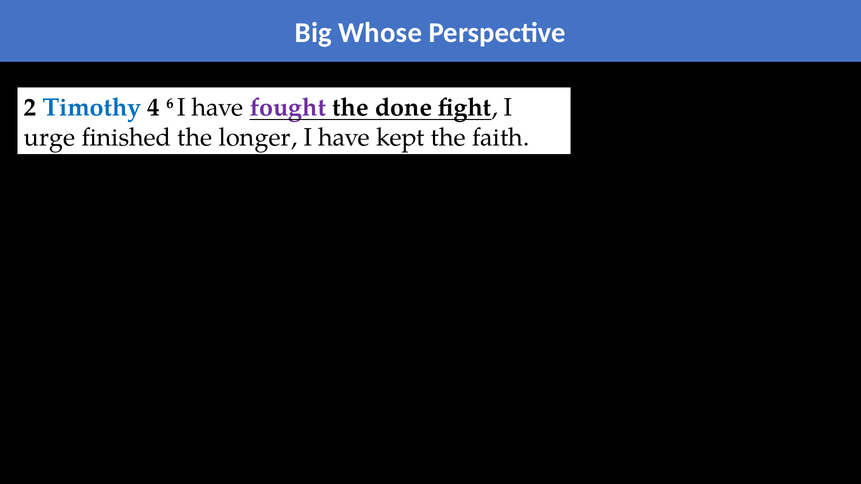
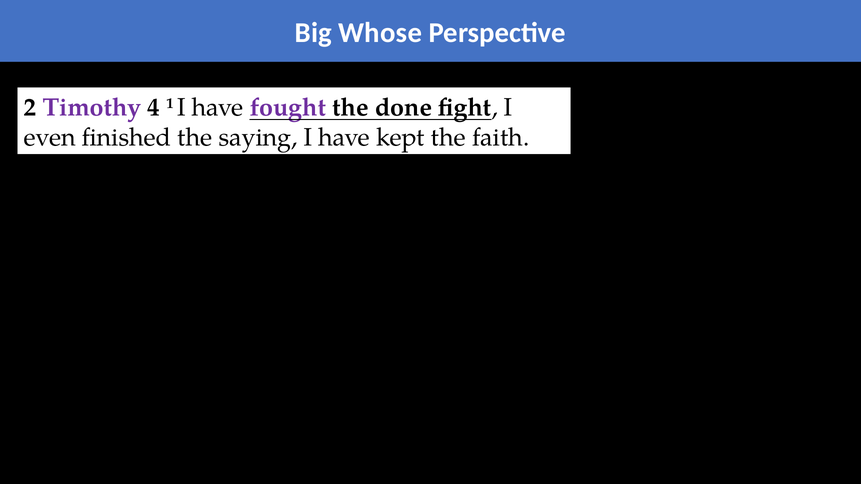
Timothy colour: blue -> purple
6: 6 -> 1
urge: urge -> even
longer: longer -> saying
